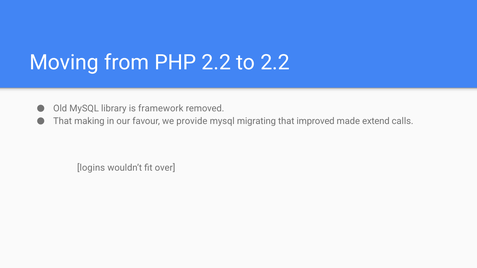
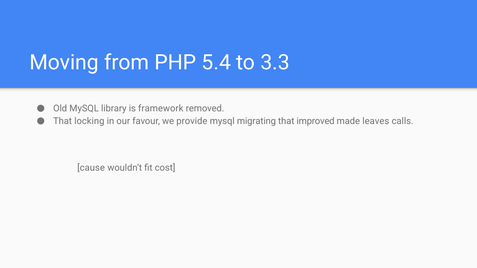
PHP 2.2: 2.2 -> 5.4
to 2.2: 2.2 -> 3.3
making: making -> locking
extend: extend -> leaves
logins: logins -> cause
over: over -> cost
